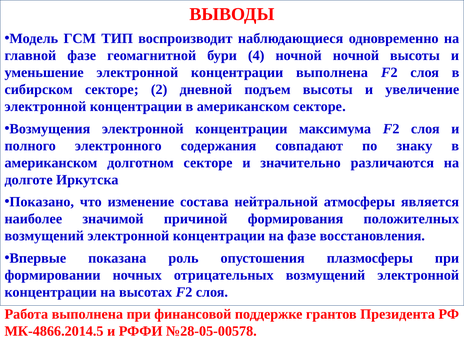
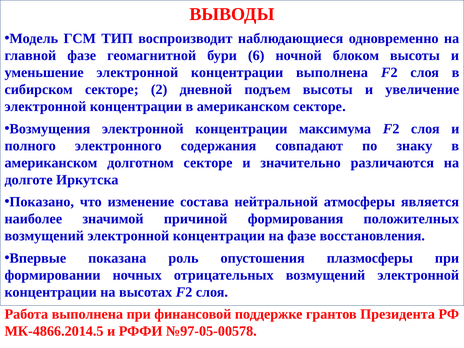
4: 4 -> 6
ночной ночной: ночной -> блоком
№28-05-00578: №28-05-00578 -> №97-05-00578
